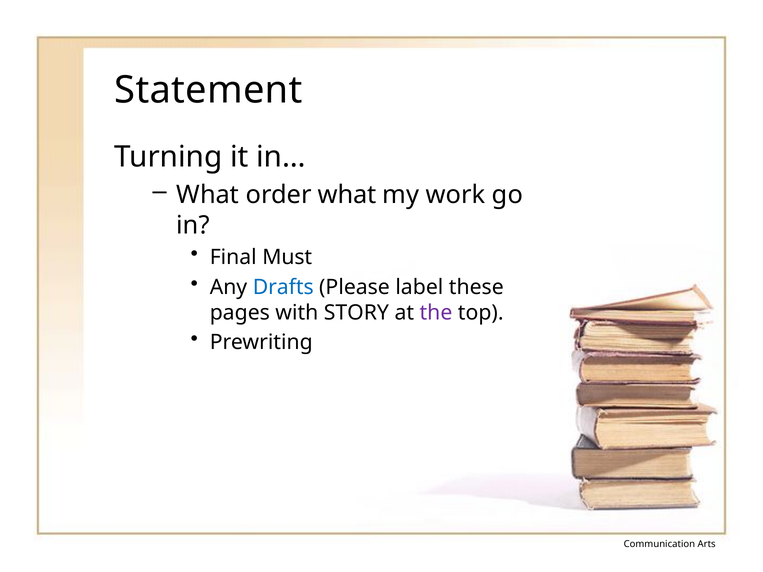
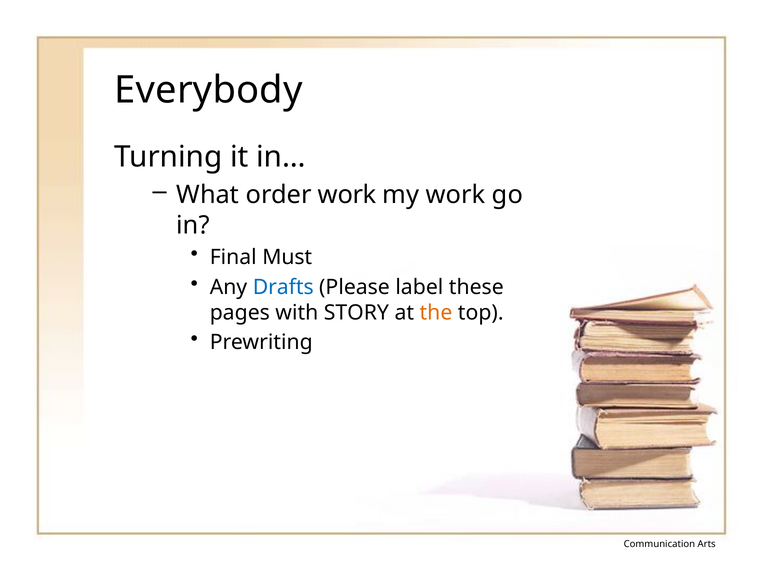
Statement: Statement -> Everybody
order what: what -> work
the colour: purple -> orange
